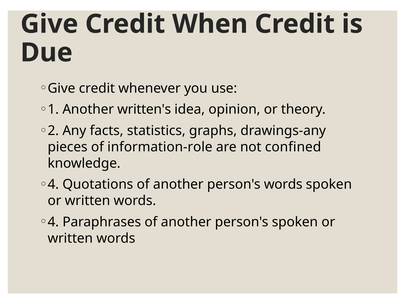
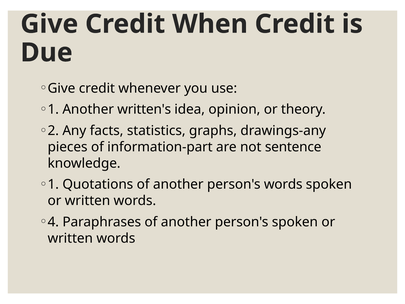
information-role: information-role -> information-part
confined: confined -> sentence
4 at (53, 184): 4 -> 1
